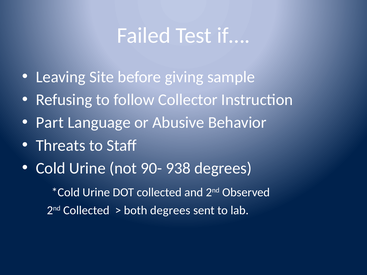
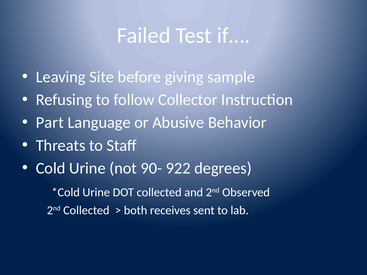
938: 938 -> 922
both degrees: degrees -> receives
